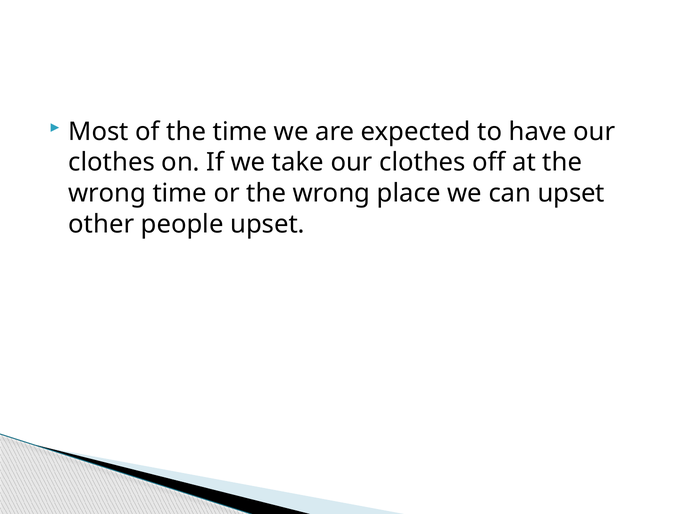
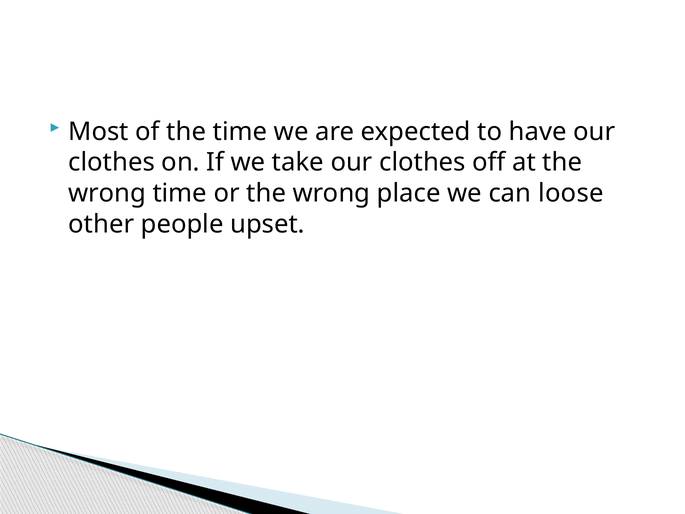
can upset: upset -> loose
